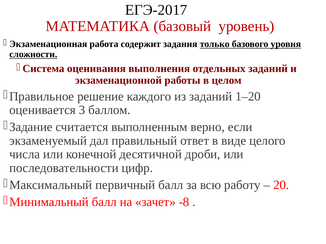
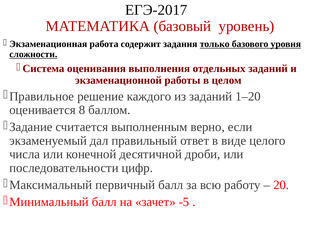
3: 3 -> 8
-8: -8 -> -5
